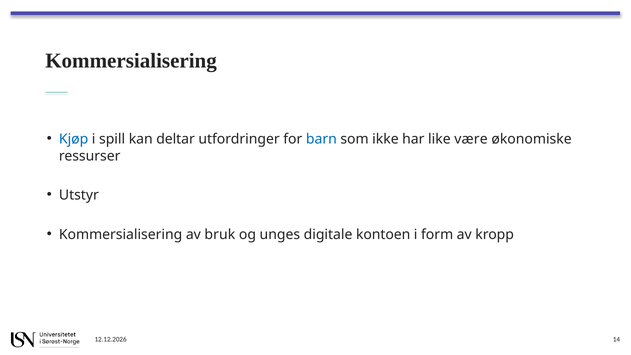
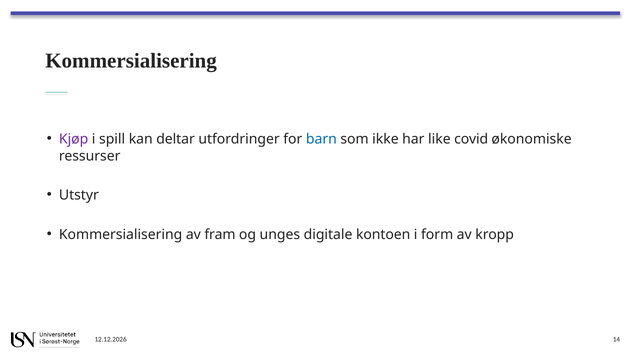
Kjøp colour: blue -> purple
være: være -> covid
bruk: bruk -> fram
